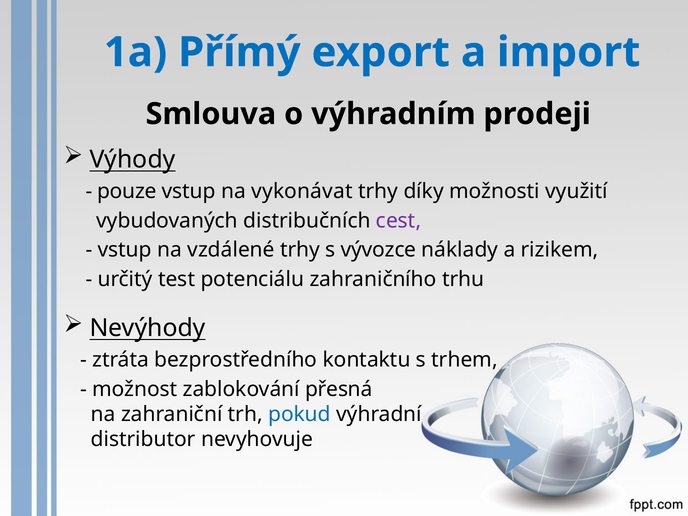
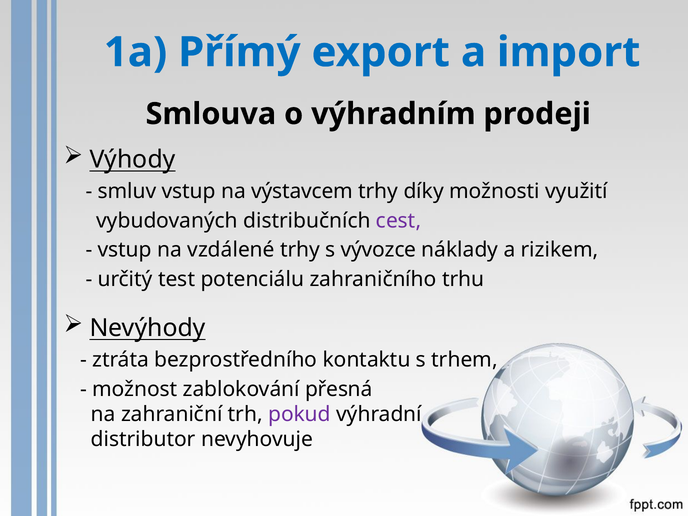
pouze: pouze -> smluv
vykonávat: vykonávat -> výstavcem
pokud colour: blue -> purple
